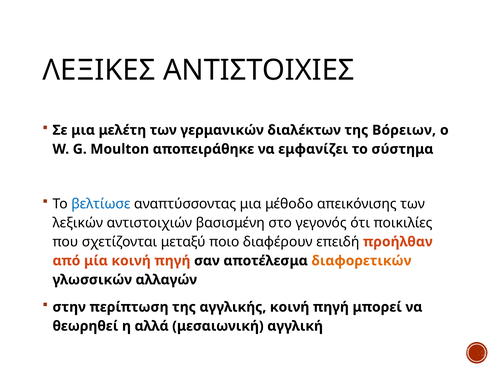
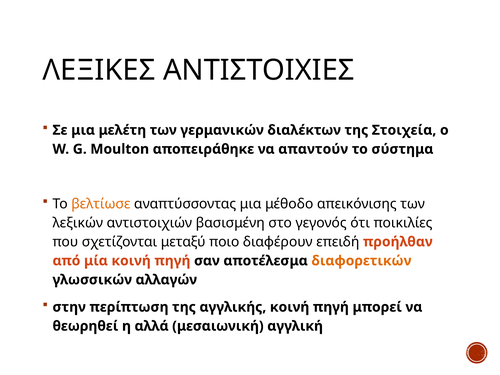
Βόρειων: Βόρειων -> Στοιχεία
εμφανίζει: εμφανίζει -> απαντούν
βελτίωσε colour: blue -> orange
